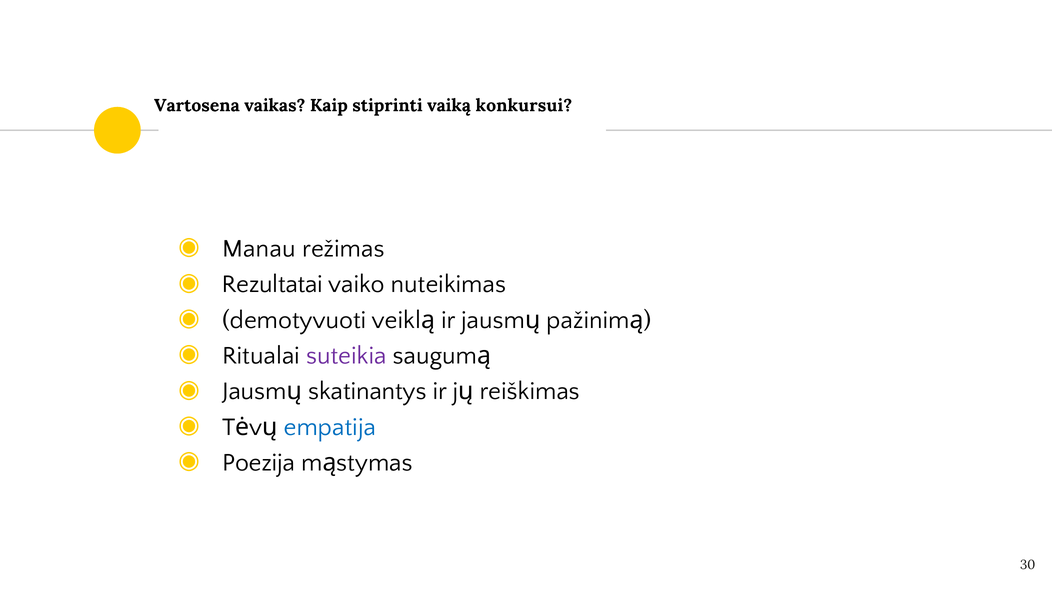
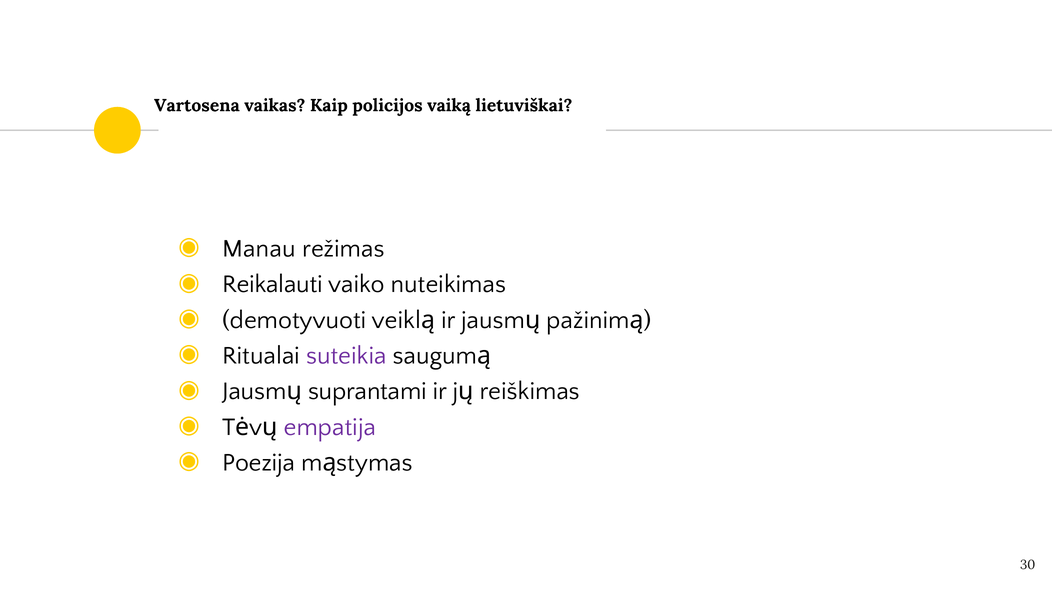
stiprinti: stiprinti -> policijos
konkursui: konkursui -> lietuviškai
Rezultatai: Rezultatai -> Reikalauti
skatinantys: skatinantys -> suprantami
empatija colour: blue -> purple
